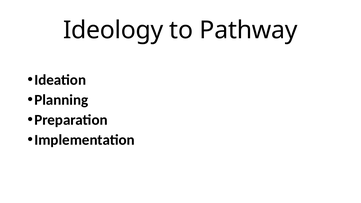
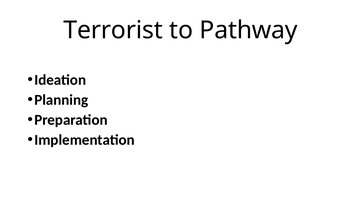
Ideology: Ideology -> Terrorist
